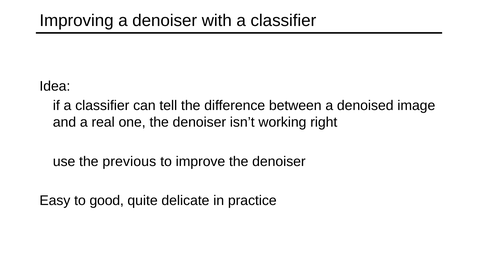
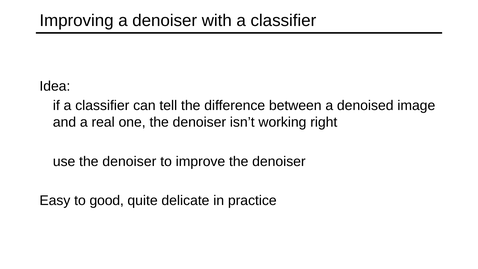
use the previous: previous -> denoiser
